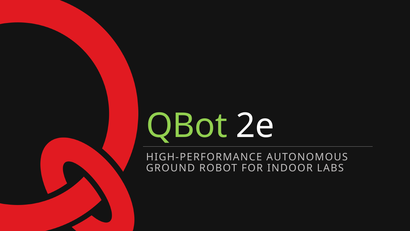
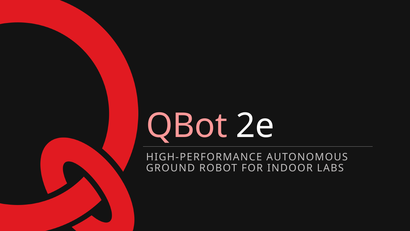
QBot colour: light green -> pink
